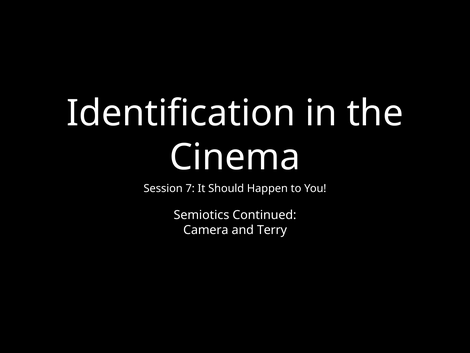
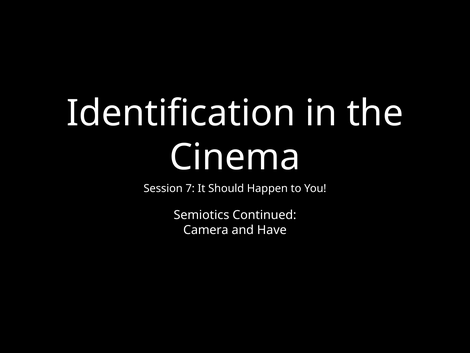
Terry: Terry -> Have
